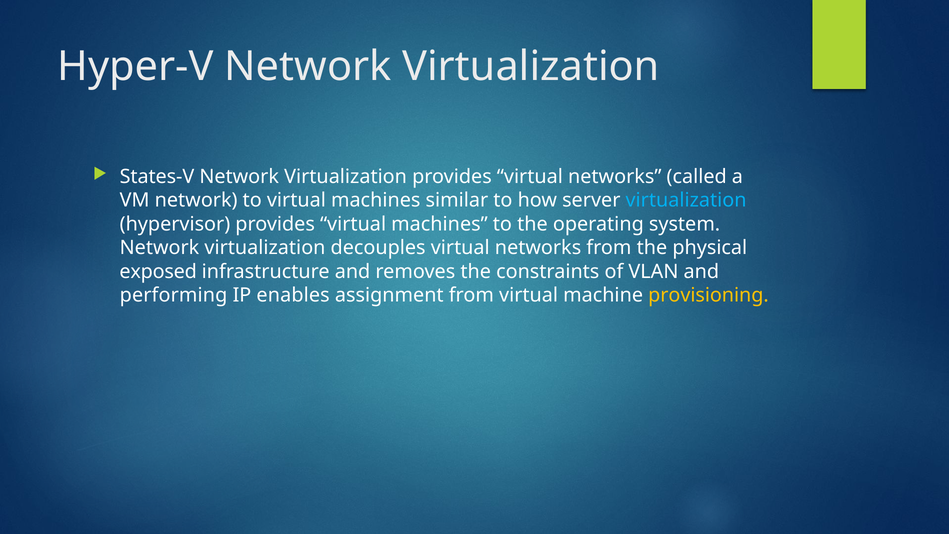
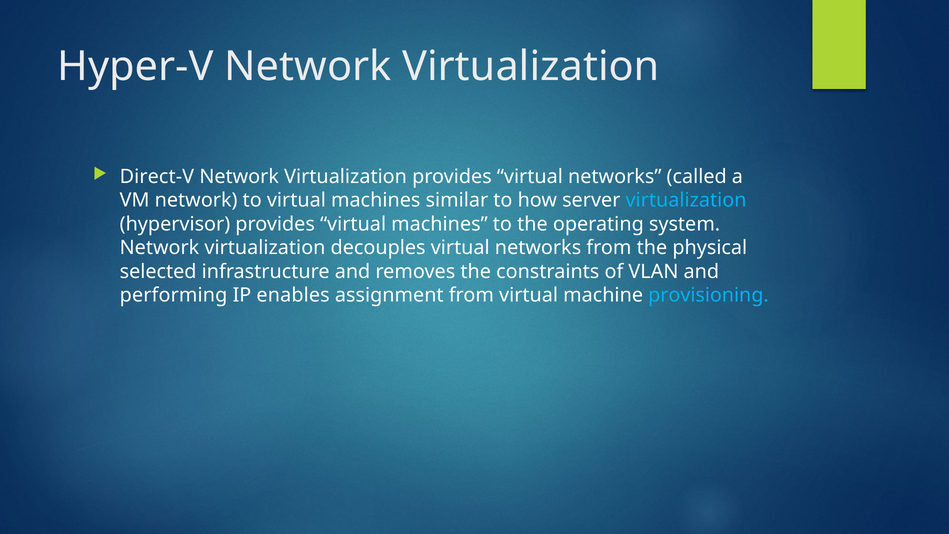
States-V: States-V -> Direct-V
exposed: exposed -> selected
provisioning colour: yellow -> light blue
